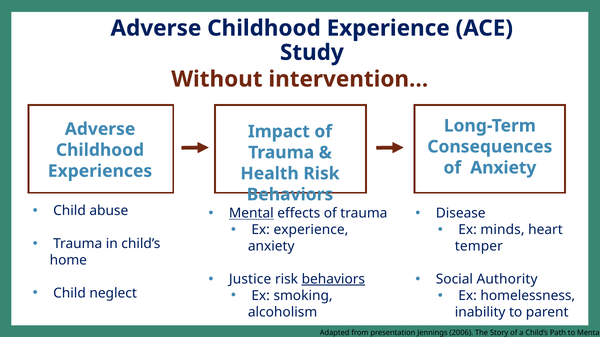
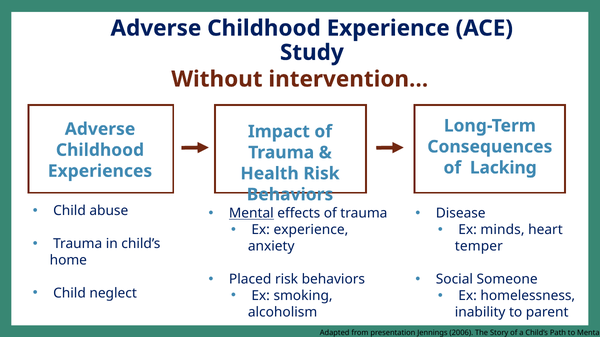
of Anxiety: Anxiety -> Lacking
Justice: Justice -> Placed
behaviors at (333, 280) underline: present -> none
Authority: Authority -> Someone
